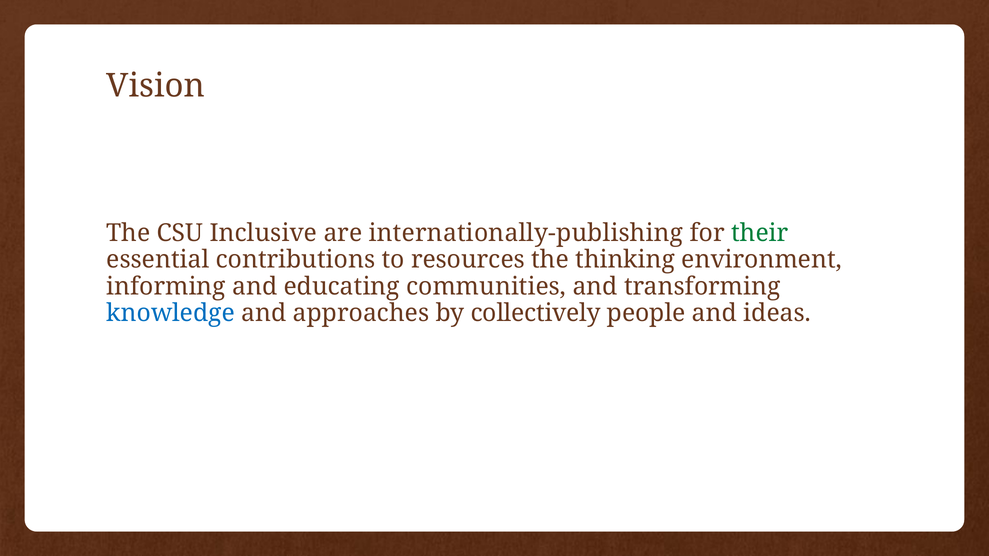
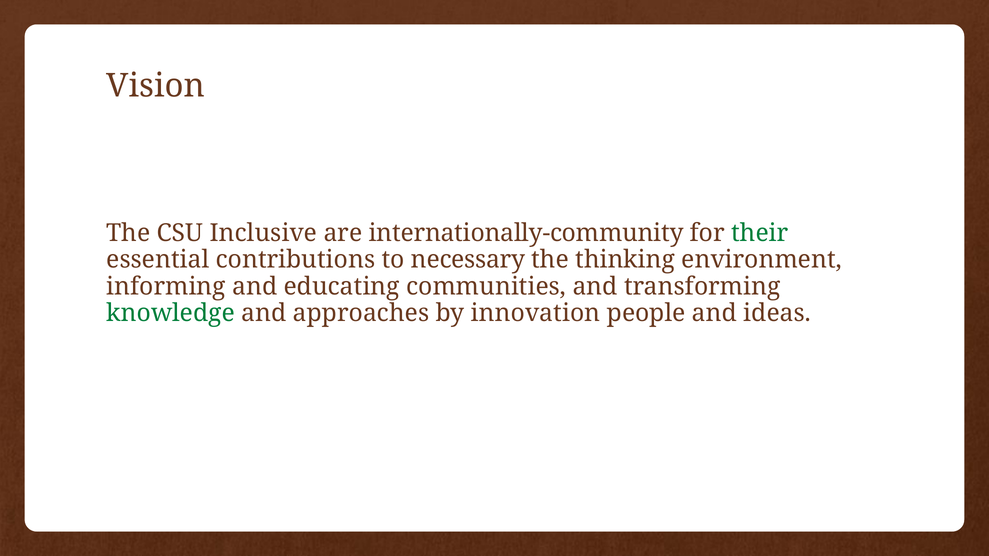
internationally-publishing: internationally-publishing -> internationally-community
resources: resources -> necessary
knowledge colour: blue -> green
collectively: collectively -> innovation
